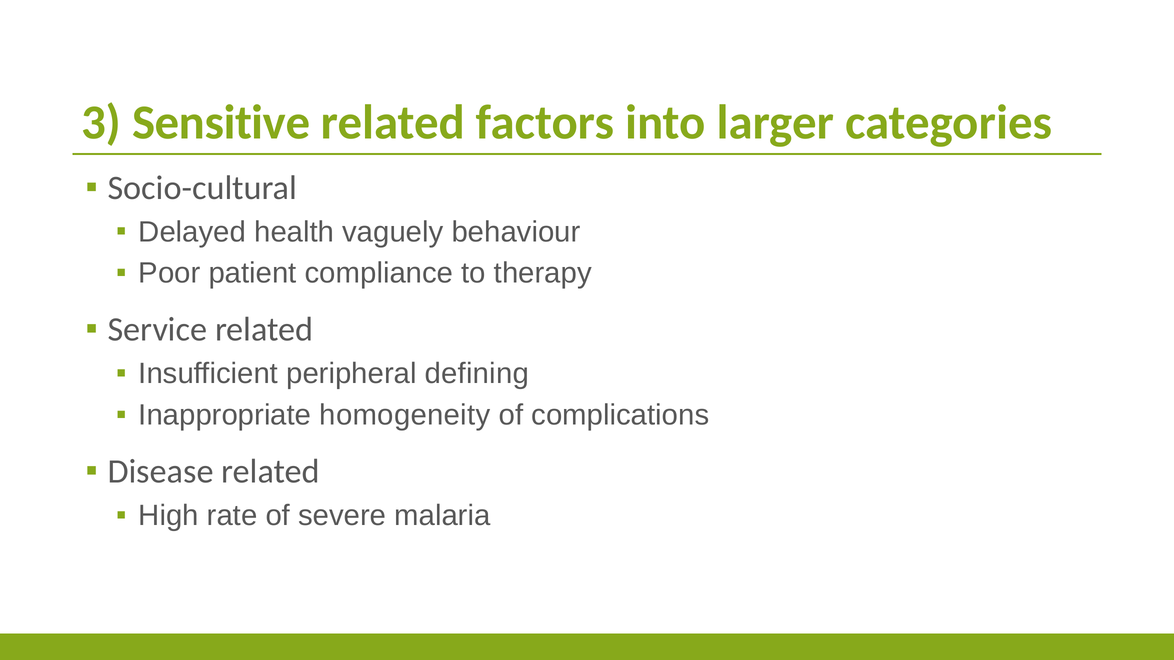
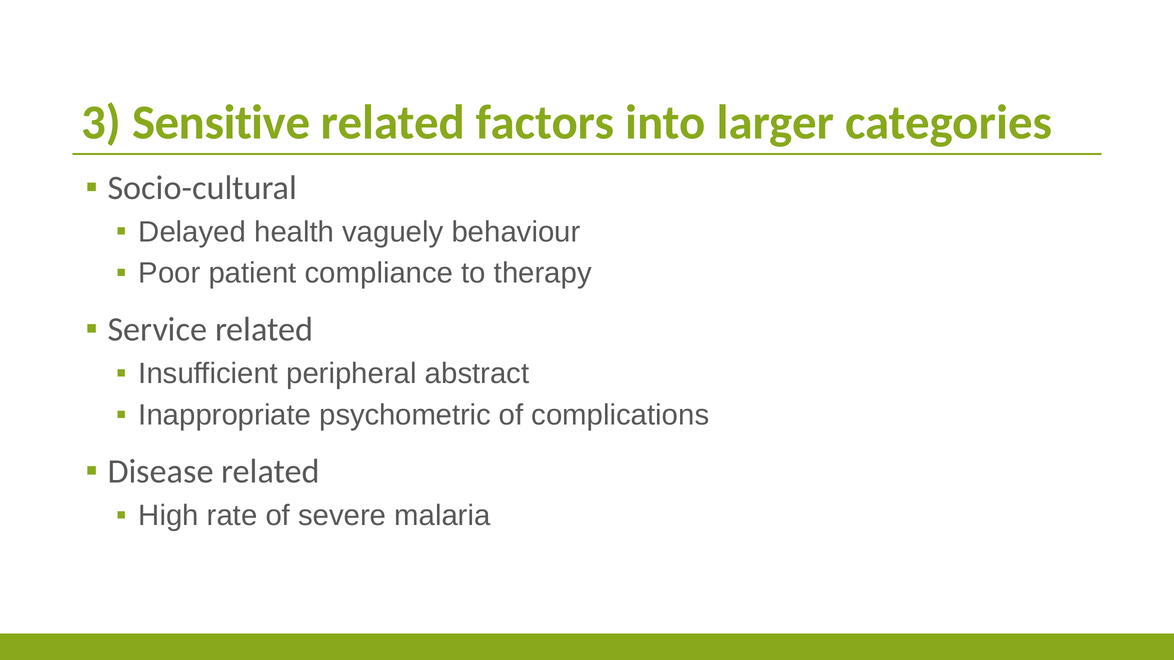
defining: defining -> abstract
homogeneity: homogeneity -> psychometric
